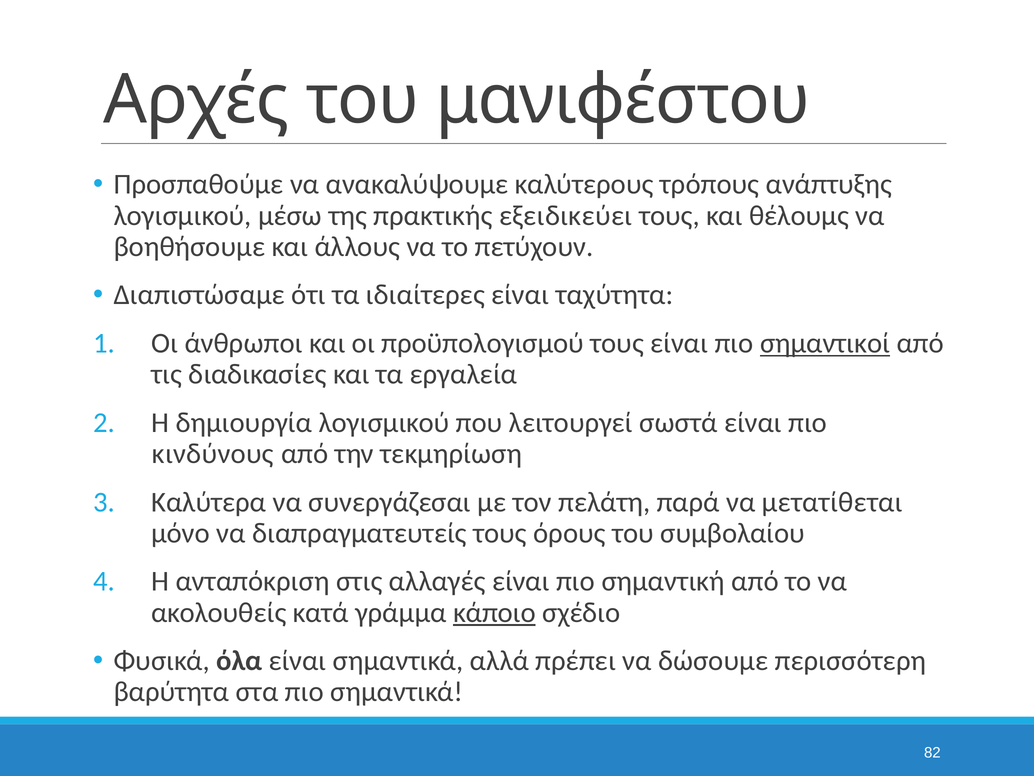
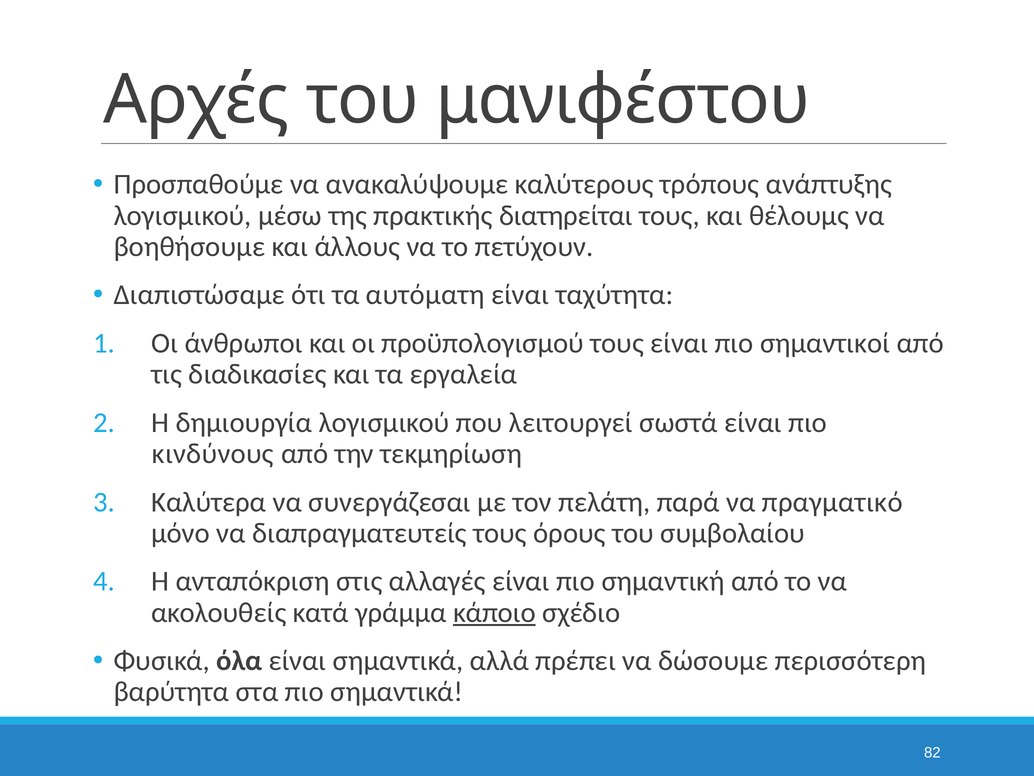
εξειδικεύει: εξειδικεύει -> διατηρείται
ιδιαίτερες: ιδιαίτερες -> αυτόματη
σημαντικοί underline: present -> none
μετατίθεται: μετατίθεται -> πραγματικό
